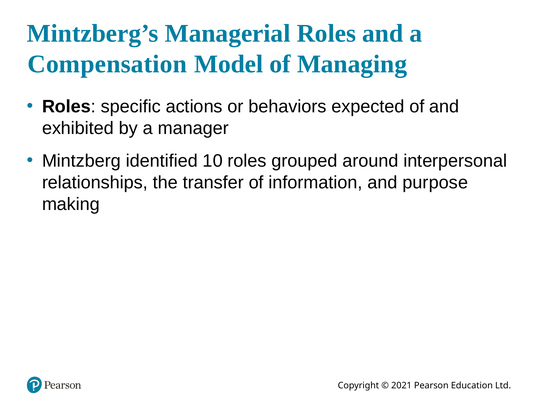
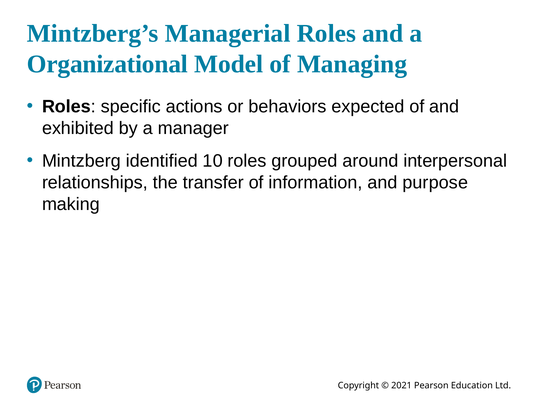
Compensation: Compensation -> Organizational
